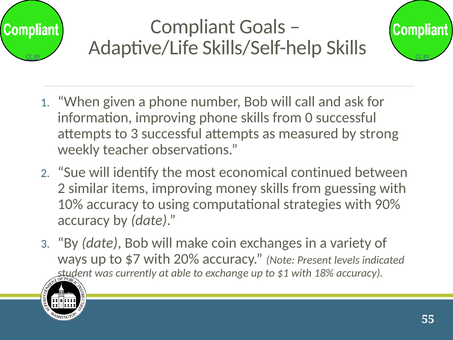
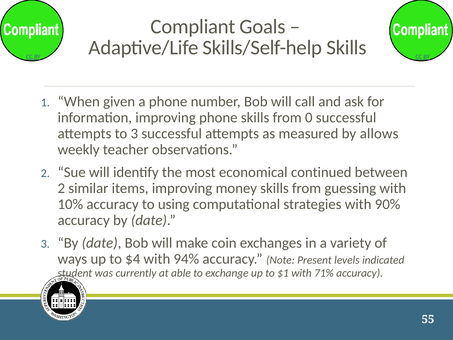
strong: strong -> allows
$7: $7 -> $4
20%: 20% -> 94%
18%: 18% -> 71%
